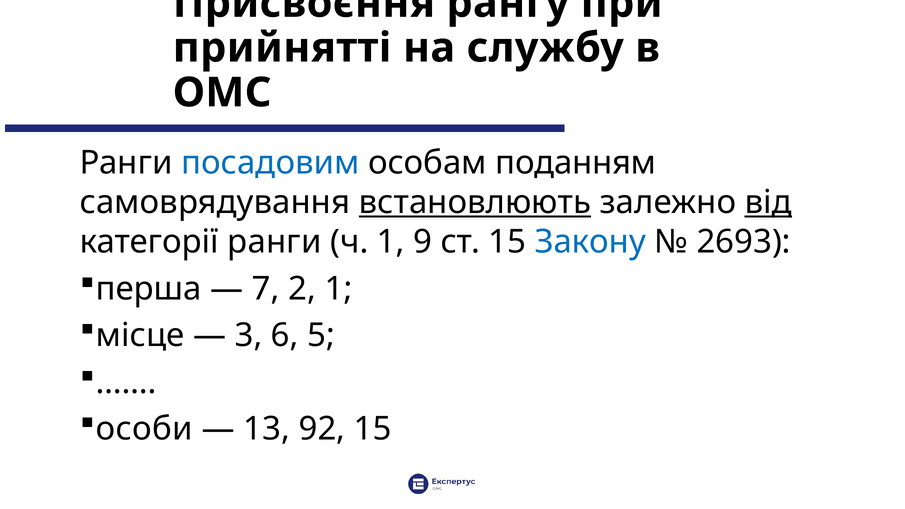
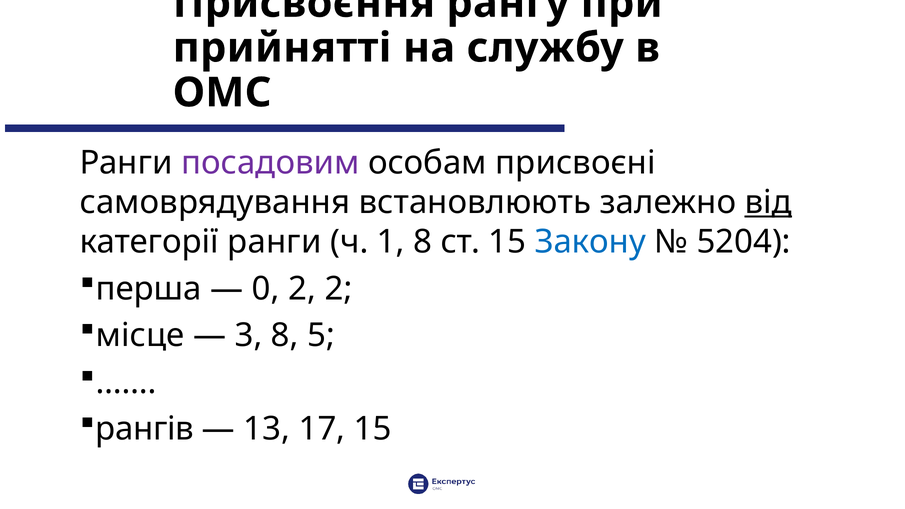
посадовим colour: blue -> purple
поданням: поданням -> присвоєні
встановлюють underline: present -> none
1 9: 9 -> 8
2693: 2693 -> 5204
7: 7 -> 0
2 1: 1 -> 2
3 6: 6 -> 8
особи: особи -> рангів
92: 92 -> 17
